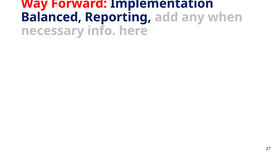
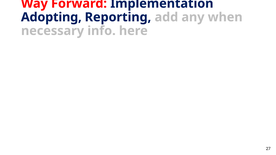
Balanced: Balanced -> Adopting
